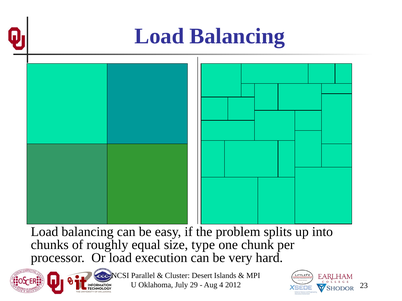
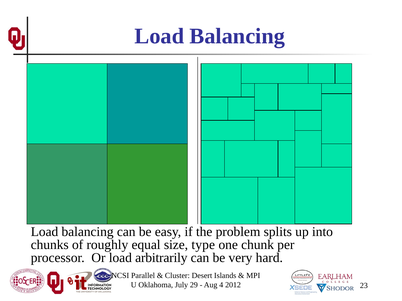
execution: execution -> arbitrarily
